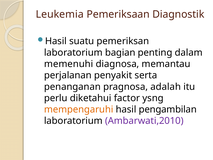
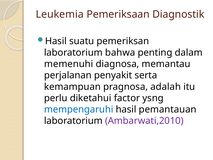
bagian: bagian -> bahwa
penanganan: penanganan -> kemampuan
mempengaruhi colour: orange -> blue
pengambilan: pengambilan -> pemantauan
